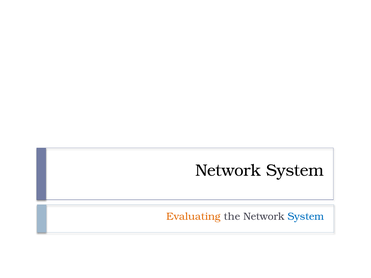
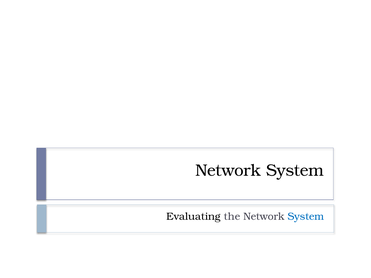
Evaluating colour: orange -> black
